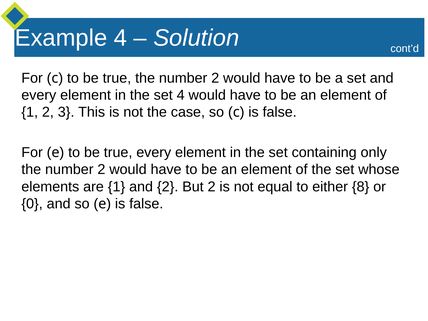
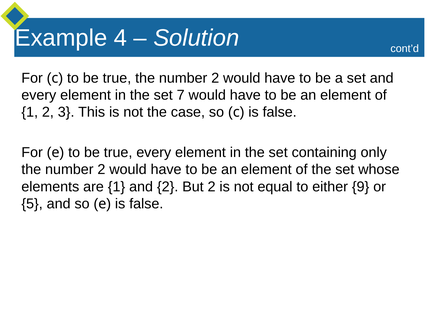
set 4: 4 -> 7
8: 8 -> 9
0: 0 -> 5
